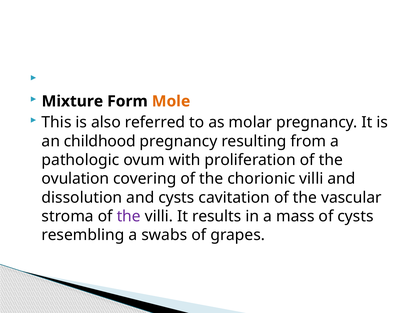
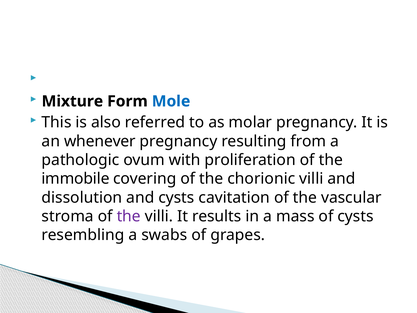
Mole colour: orange -> blue
childhood: childhood -> whenever
ovulation: ovulation -> immobile
